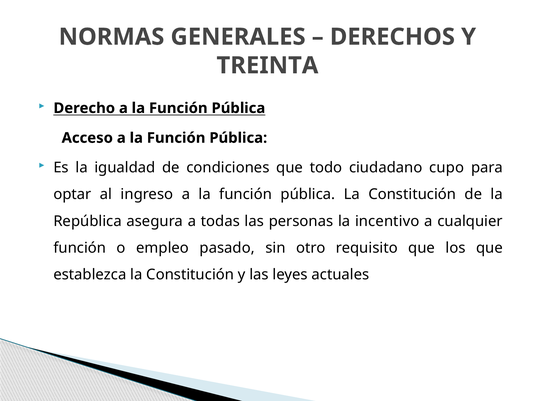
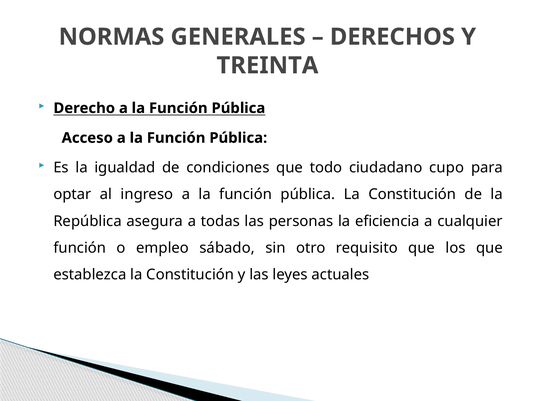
incentivo: incentivo -> eficiencia
pasado: pasado -> sábado
